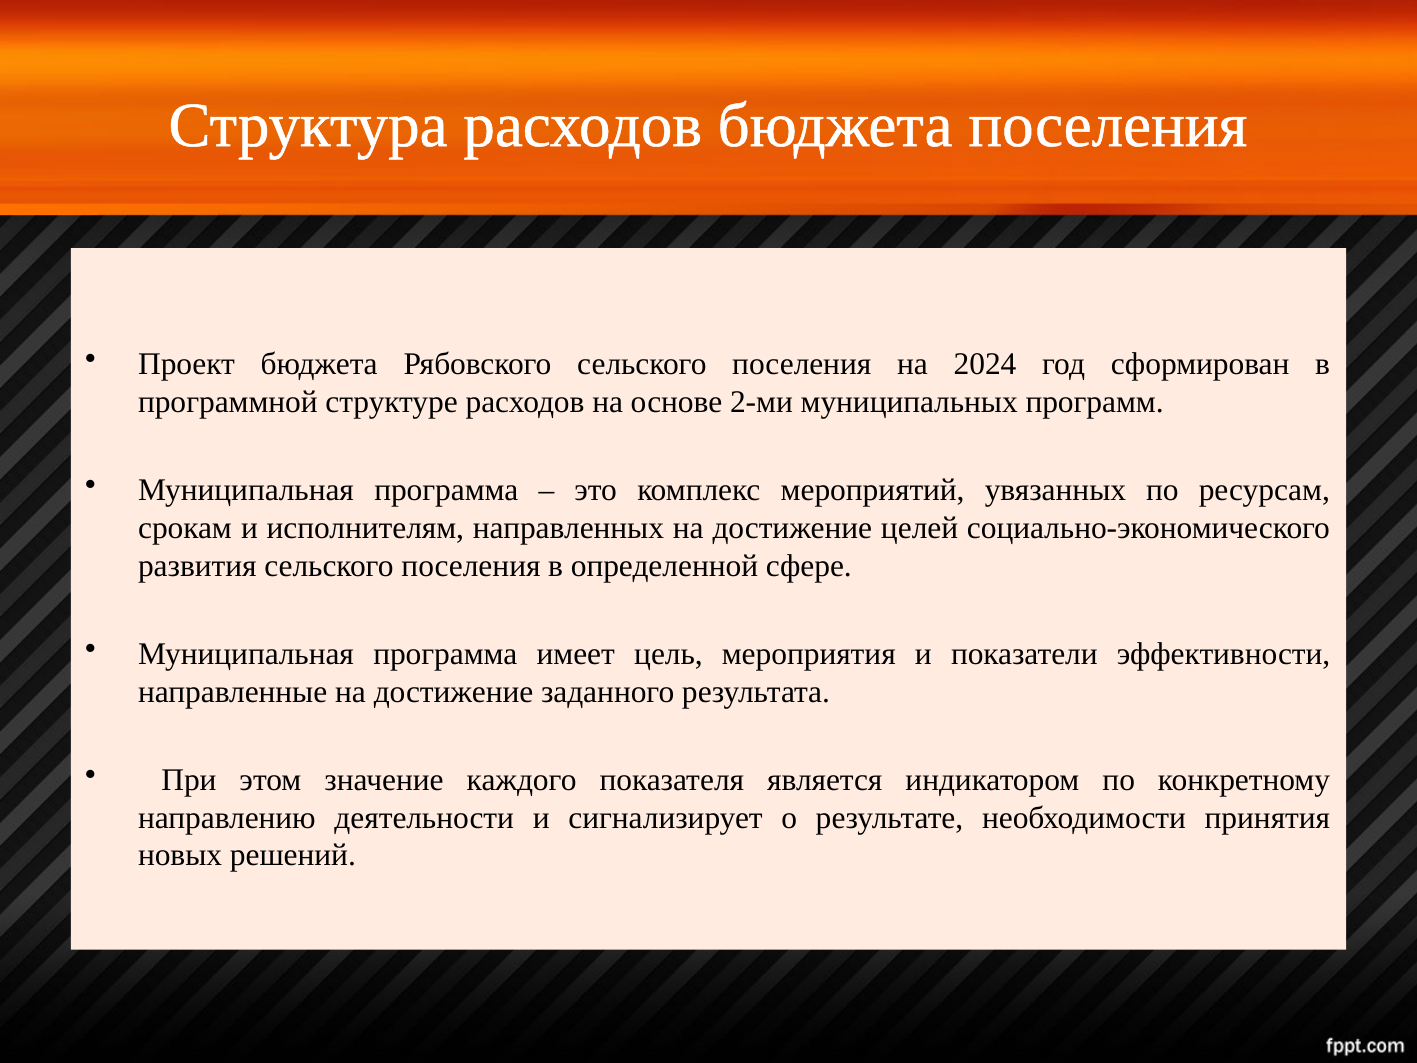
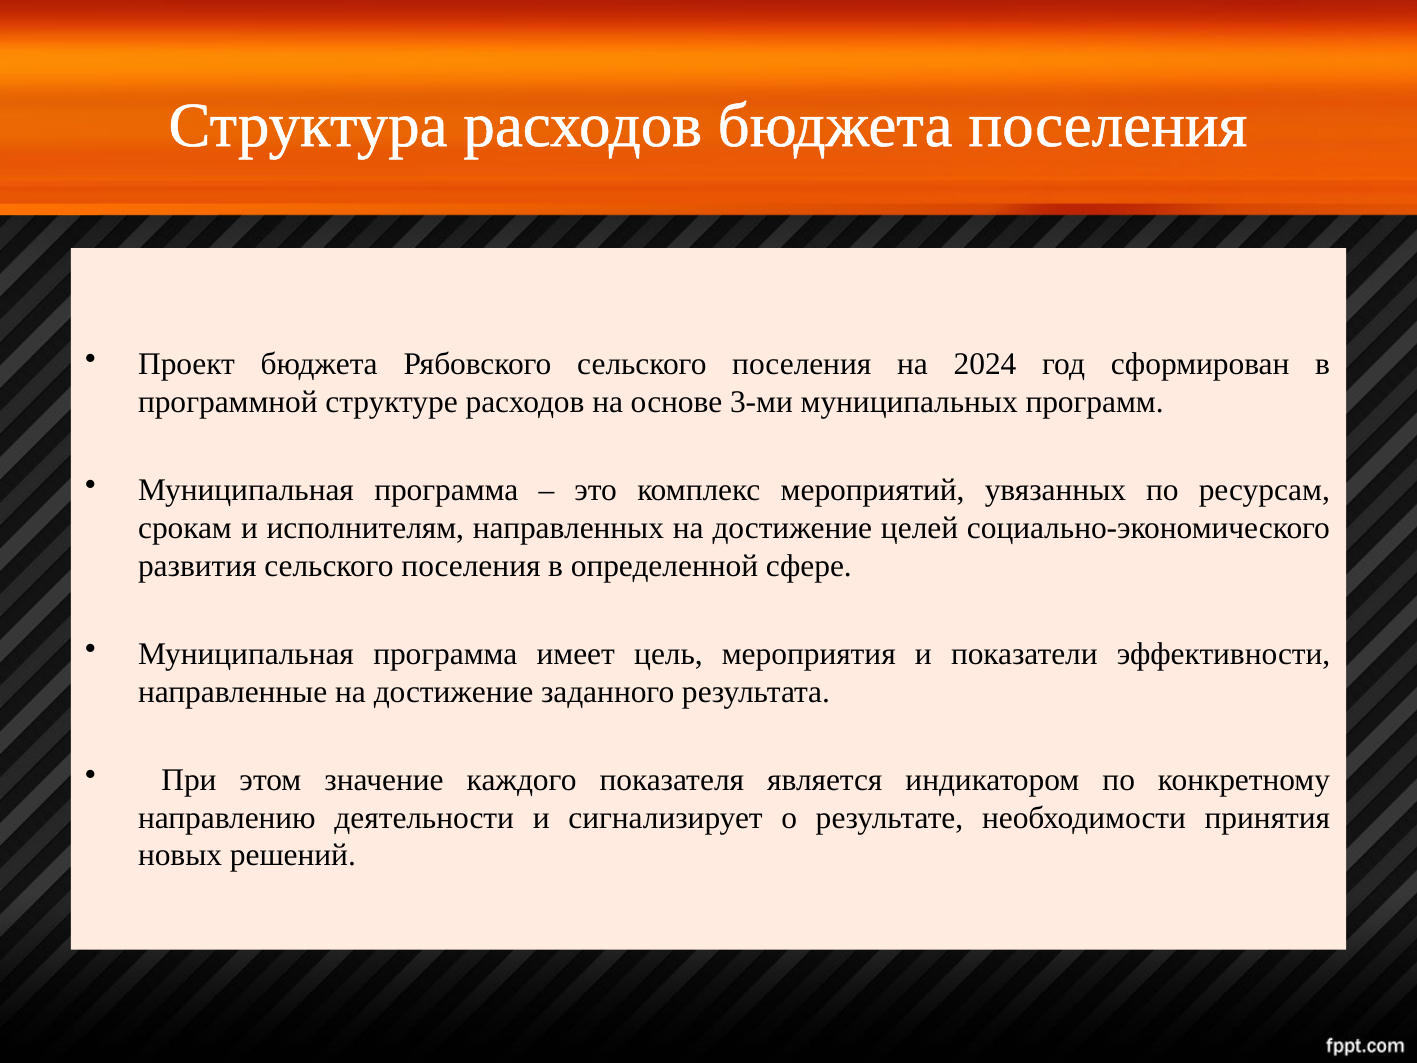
2-ми: 2-ми -> 3-ми
